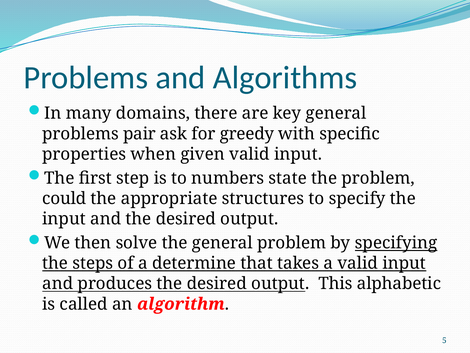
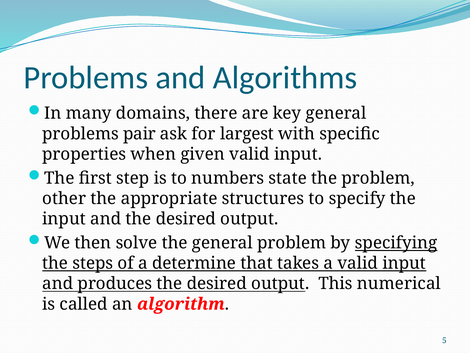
greedy: greedy -> largest
could: could -> other
alphabetic: alphabetic -> numerical
